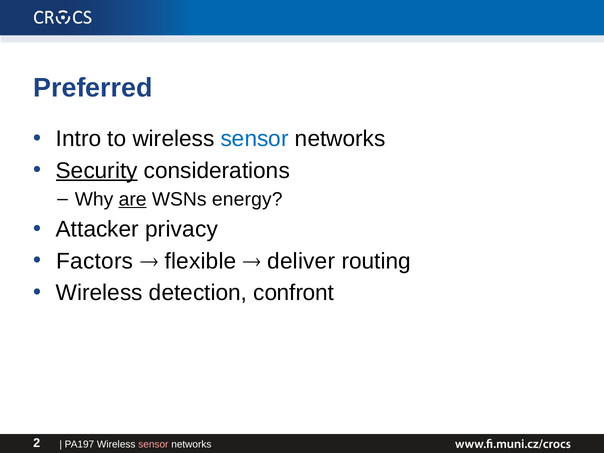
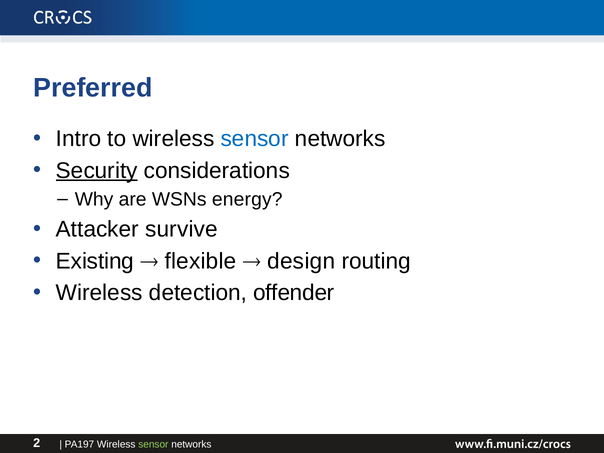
are underline: present -> none
privacy: privacy -> survive
Factors: Factors -> Existing
deliver: deliver -> design
confront: confront -> offender
sensor at (153, 444) colour: pink -> light green
